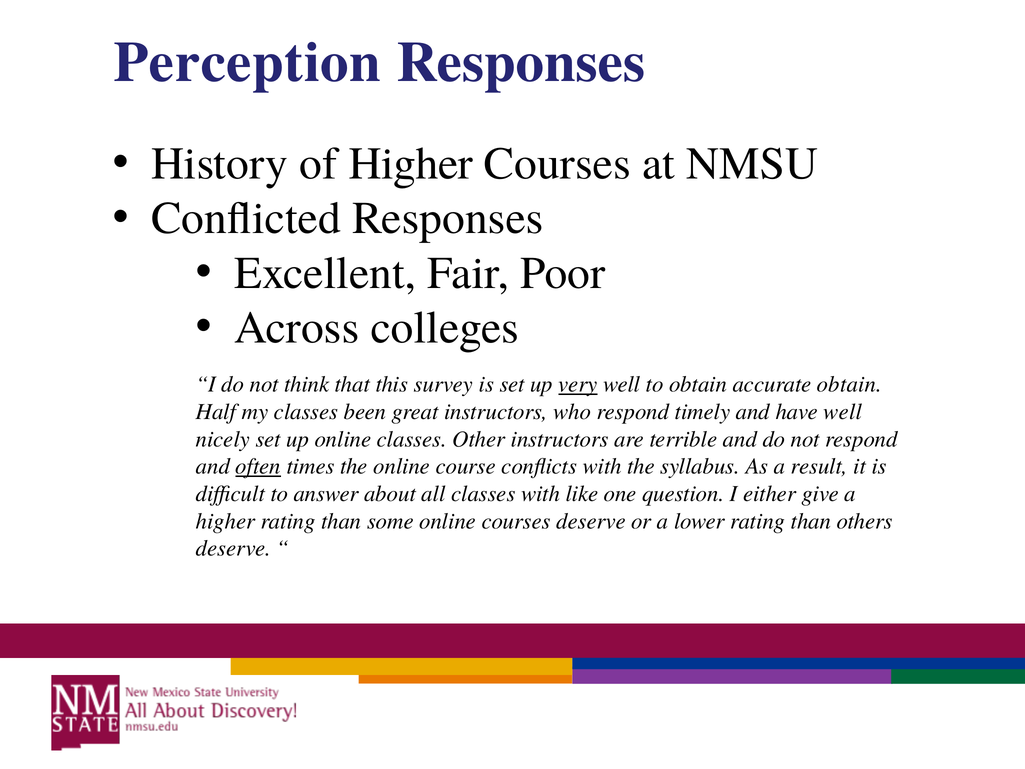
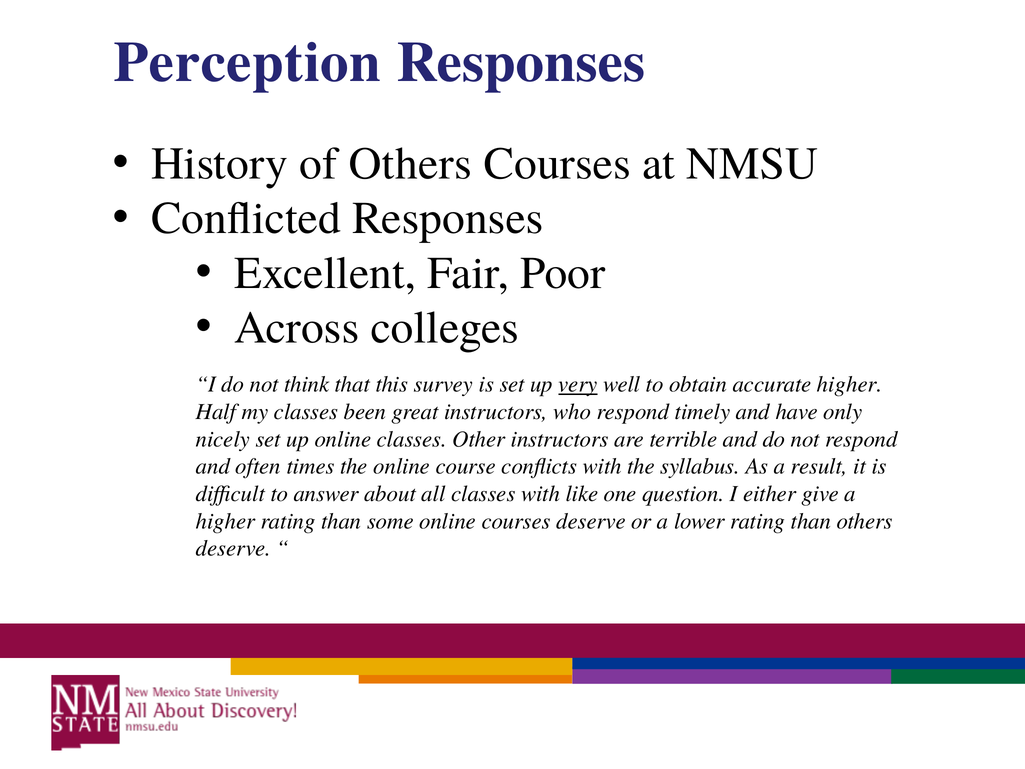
of Higher: Higher -> Others
accurate obtain: obtain -> higher
have well: well -> only
often underline: present -> none
